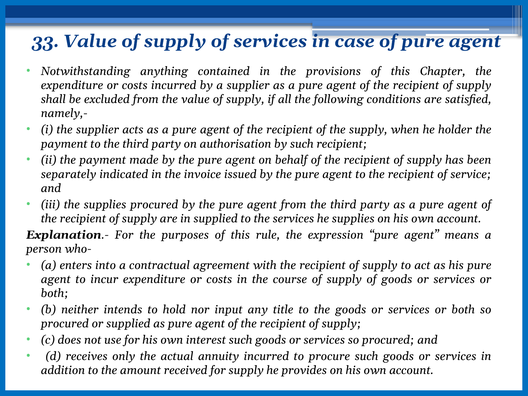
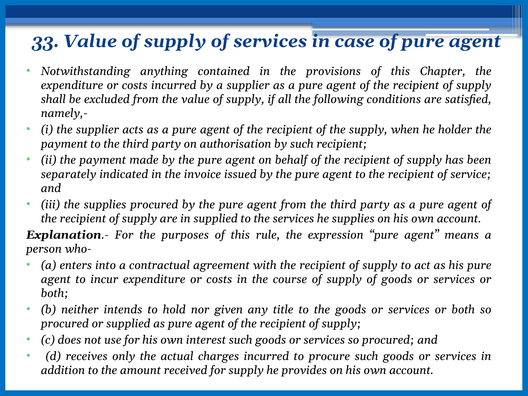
input: input -> given
annuity: annuity -> charges
